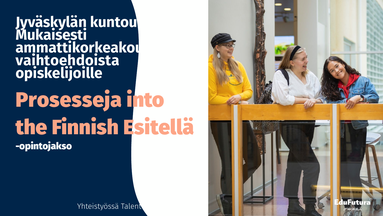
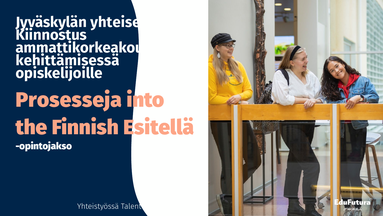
kuntoutus: kuntoutus -> yhteiseen
Mukaisesti: Mukaisesti -> Kiinnostus
vaihtoehdoista: vaihtoehdoista -> kehittämisessä
